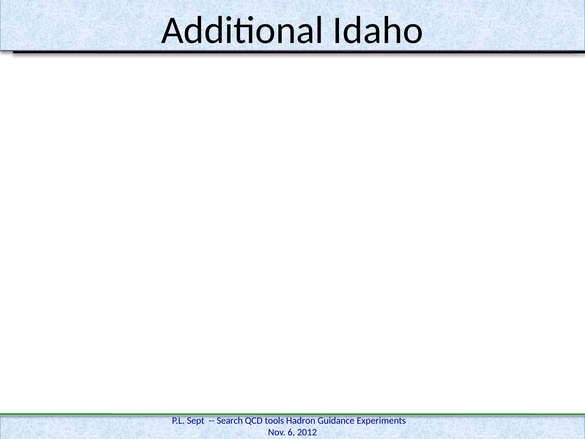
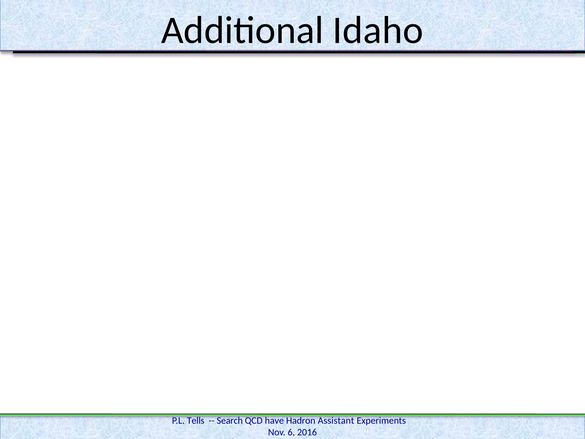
Sept: Sept -> Tells
tools: tools -> have
Guidance: Guidance -> Assistant
2012: 2012 -> 2016
